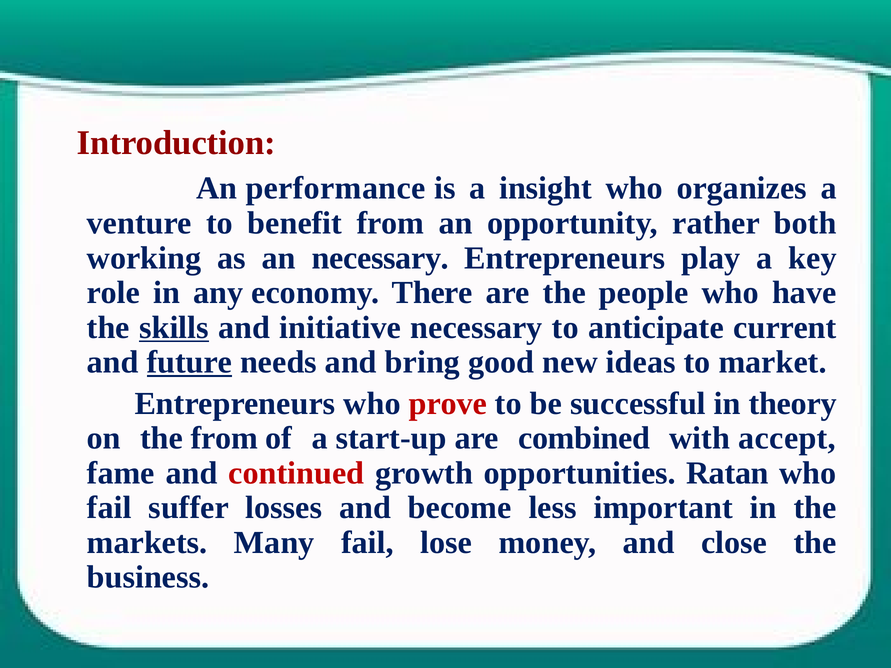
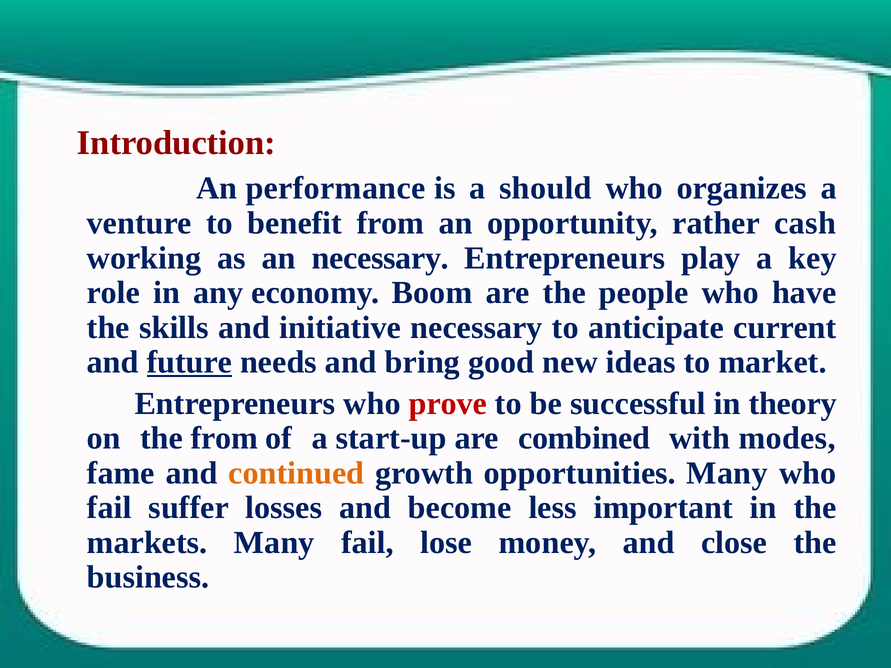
insight: insight -> should
both: both -> cash
There: There -> Boom
skills underline: present -> none
accept: accept -> modes
continued colour: red -> orange
opportunities Ratan: Ratan -> Many
